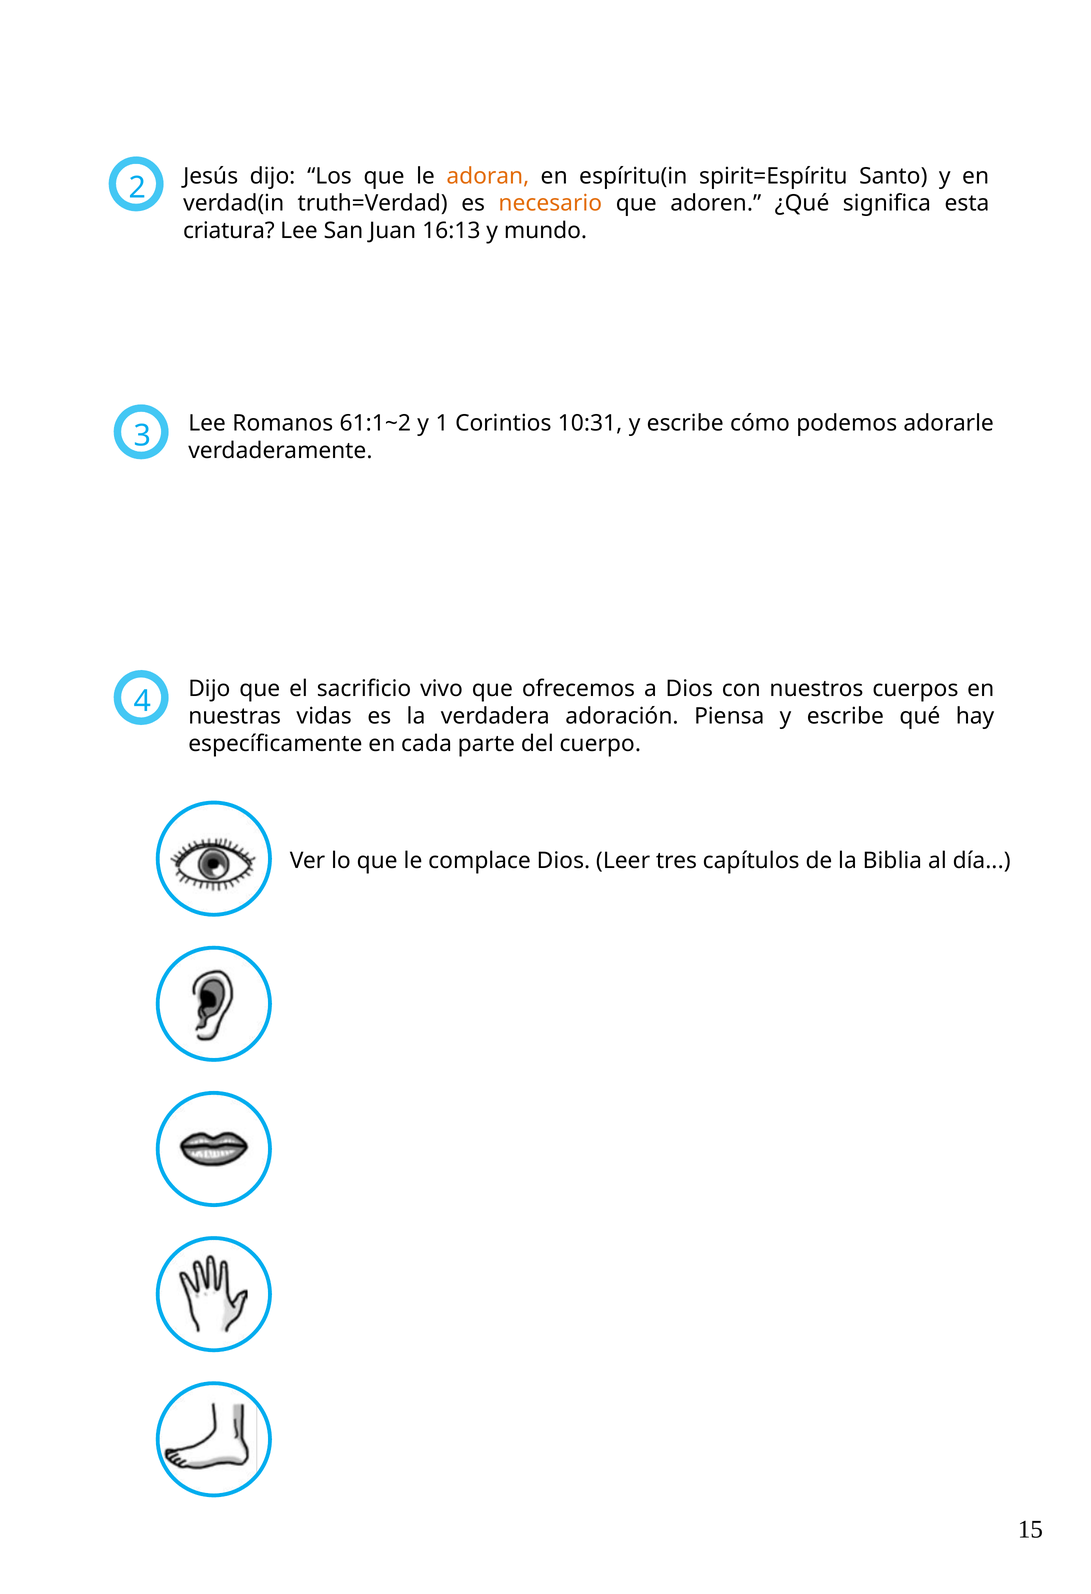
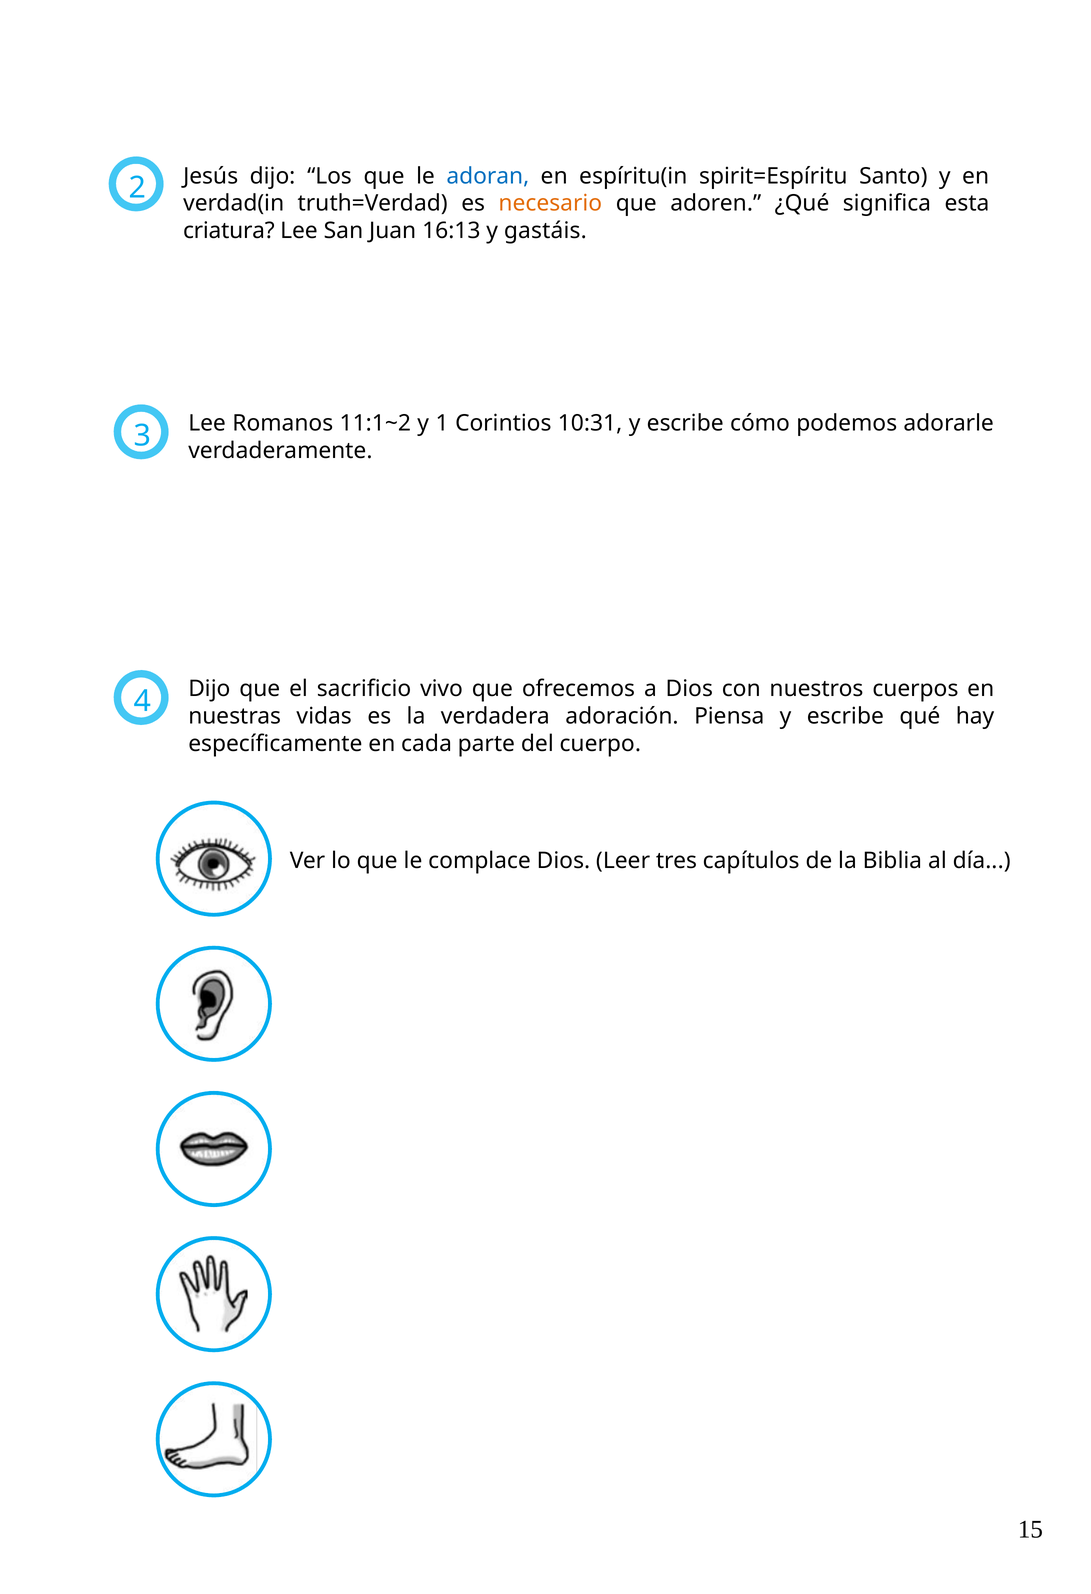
adoran colour: orange -> blue
mundo: mundo -> gastáis
61:1~2: 61:1~2 -> 11:1~2
